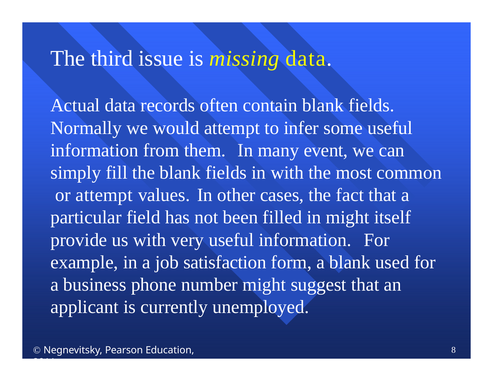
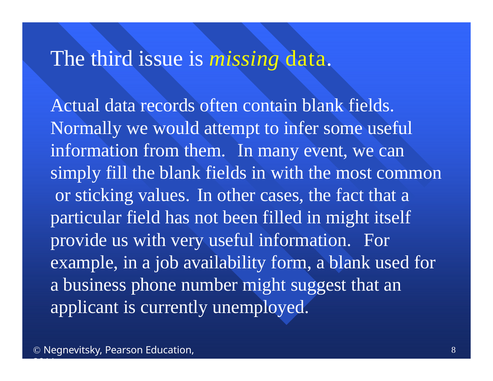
or attempt: attempt -> sticking
satisfaction: satisfaction -> availability
